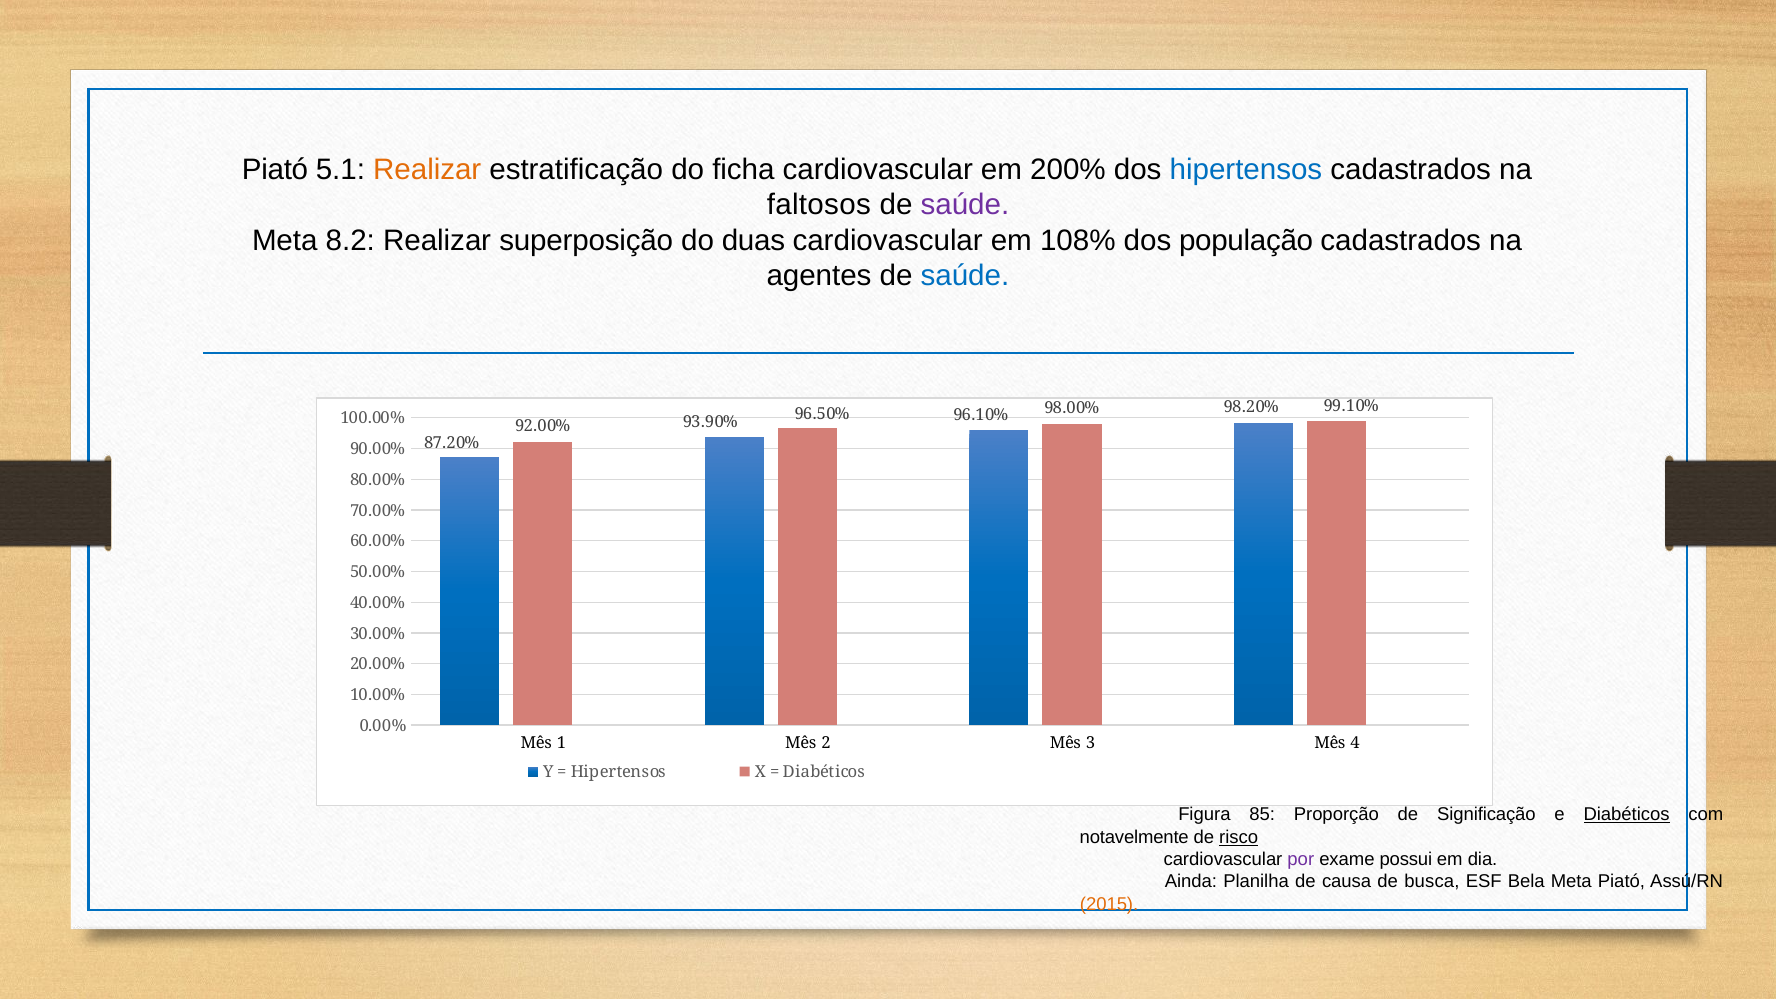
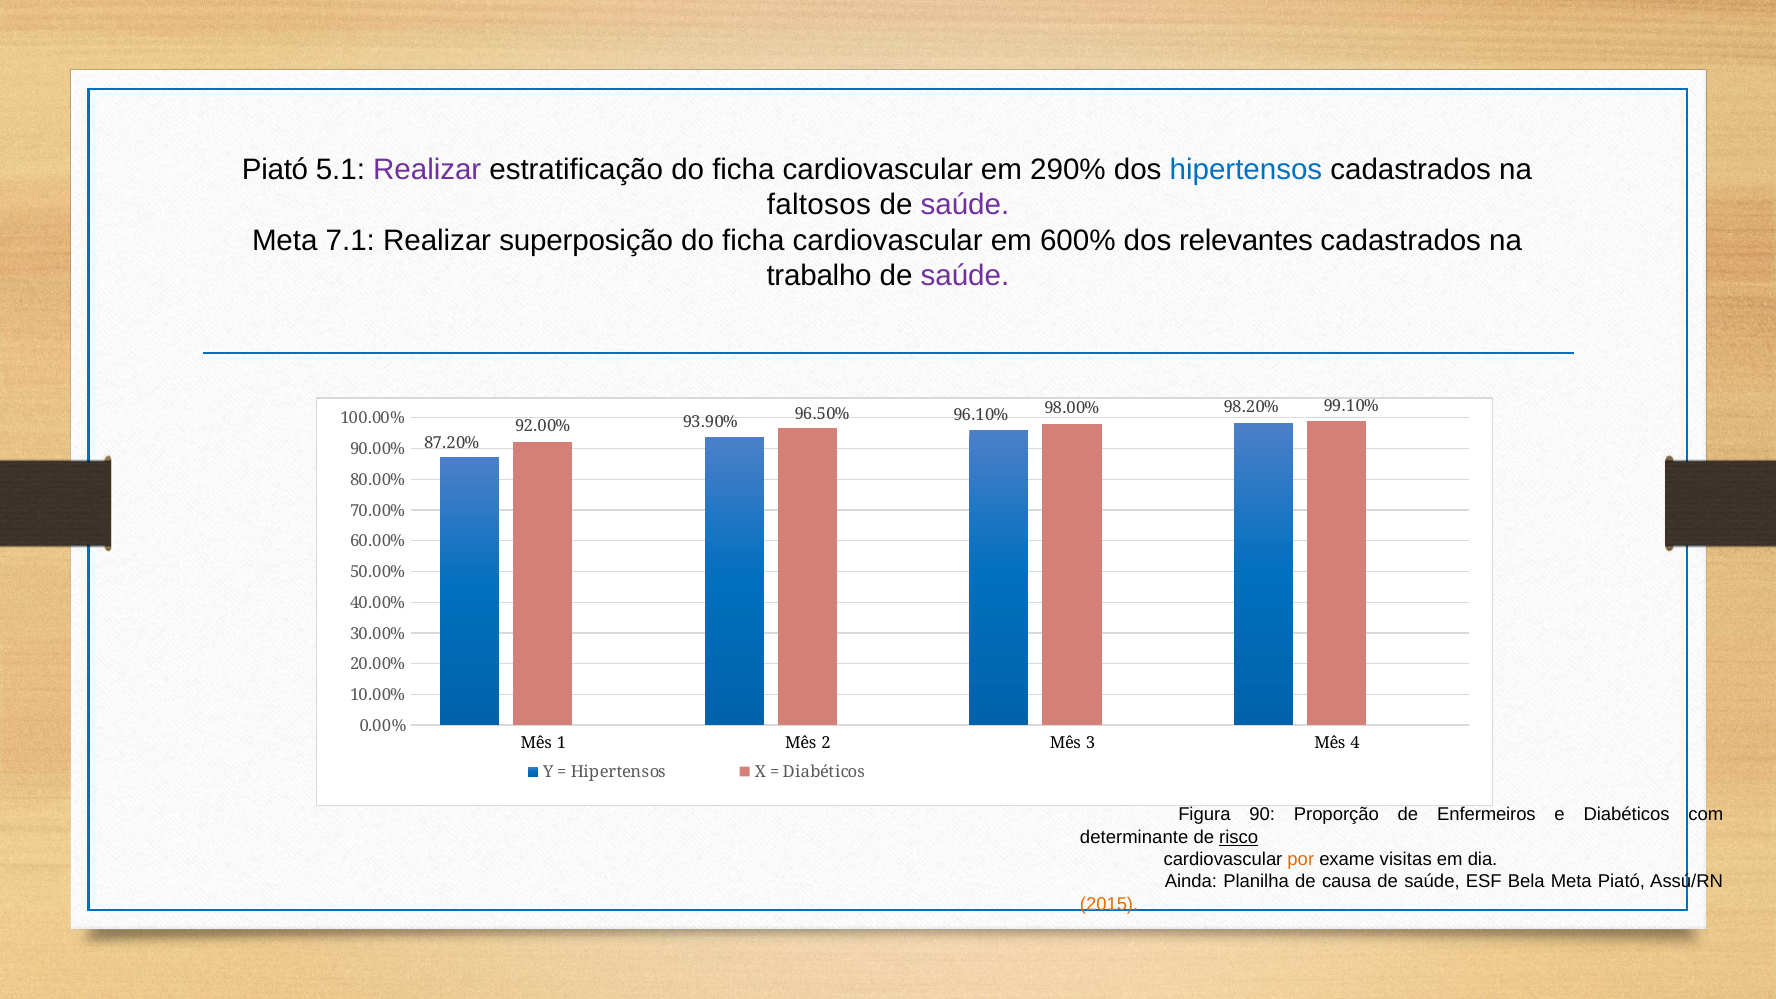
Realizar at (427, 169) colour: orange -> purple
200%: 200% -> 290%
8.2: 8.2 -> 7.1
duas at (753, 240): duas -> ficha
108%: 108% -> 600%
população: população -> relevantes
agentes: agentes -> trabalho
saúde at (965, 276) colour: blue -> purple
85: 85 -> 90
Significação: Significação -> Enfermeiros
Diabéticos at (1627, 814) underline: present -> none
notavelmente: notavelmente -> determinante
por colour: purple -> orange
possui: possui -> visitas
busca at (1432, 882): busca -> saúde
